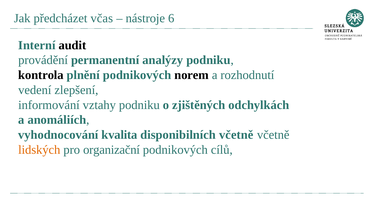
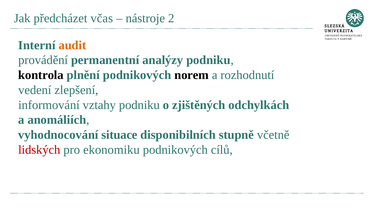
6: 6 -> 2
audit colour: black -> orange
kvalita: kvalita -> situace
disponibilních včetně: včetně -> stupně
lidských colour: orange -> red
organizační: organizační -> ekonomiku
